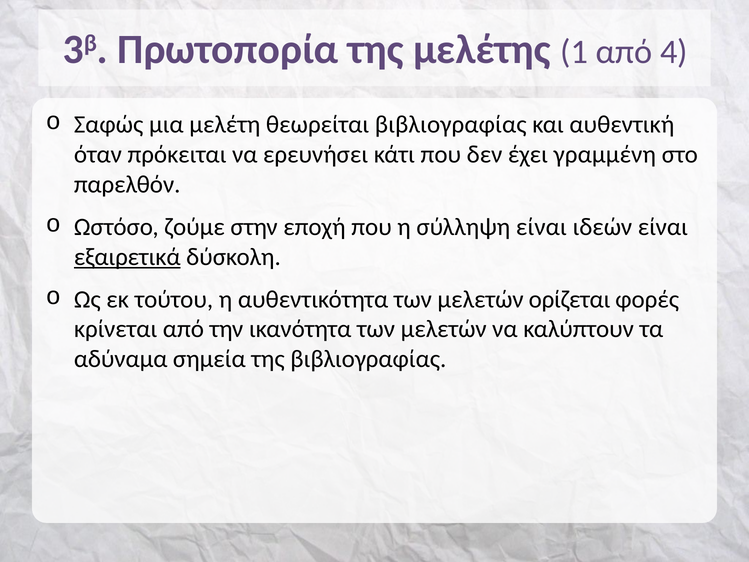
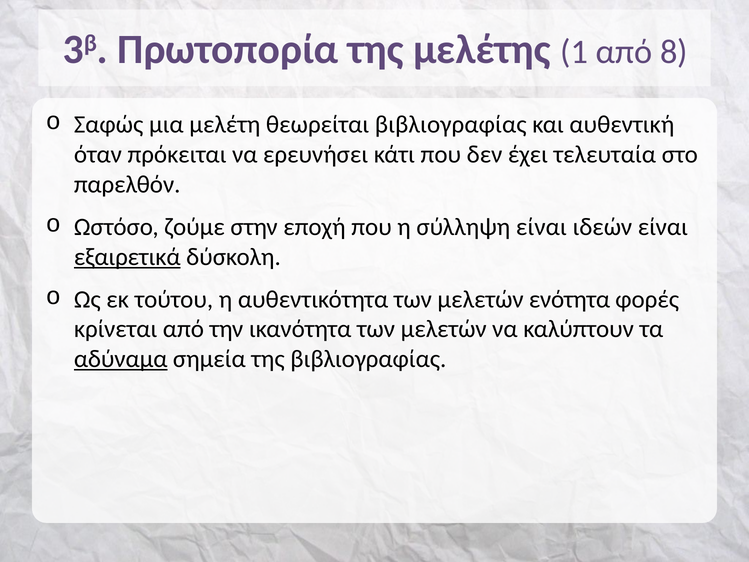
4: 4 -> 8
γραμμένη: γραμμένη -> τελευταία
ορίζεται: ορίζεται -> ενότητα
αδύναμα underline: none -> present
